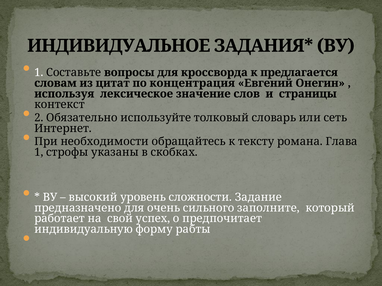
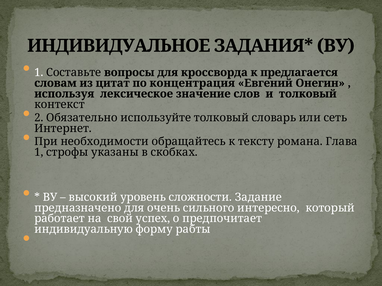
и страницы: страницы -> толковый
заполните: заполните -> интересно
